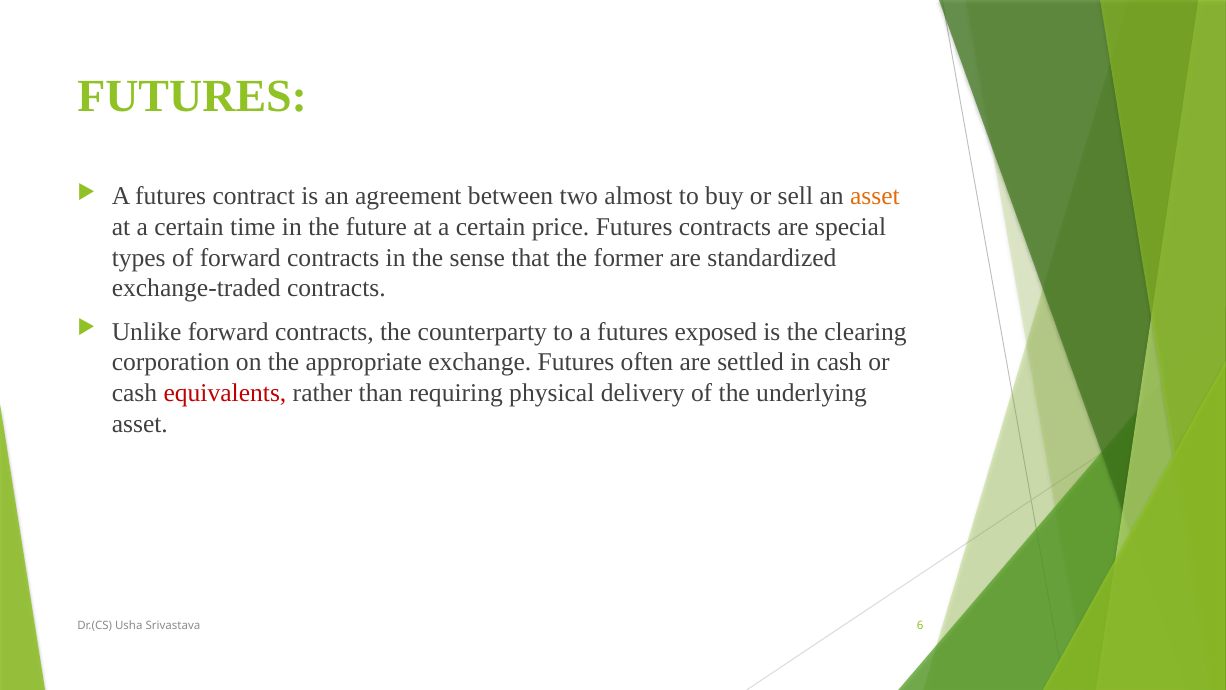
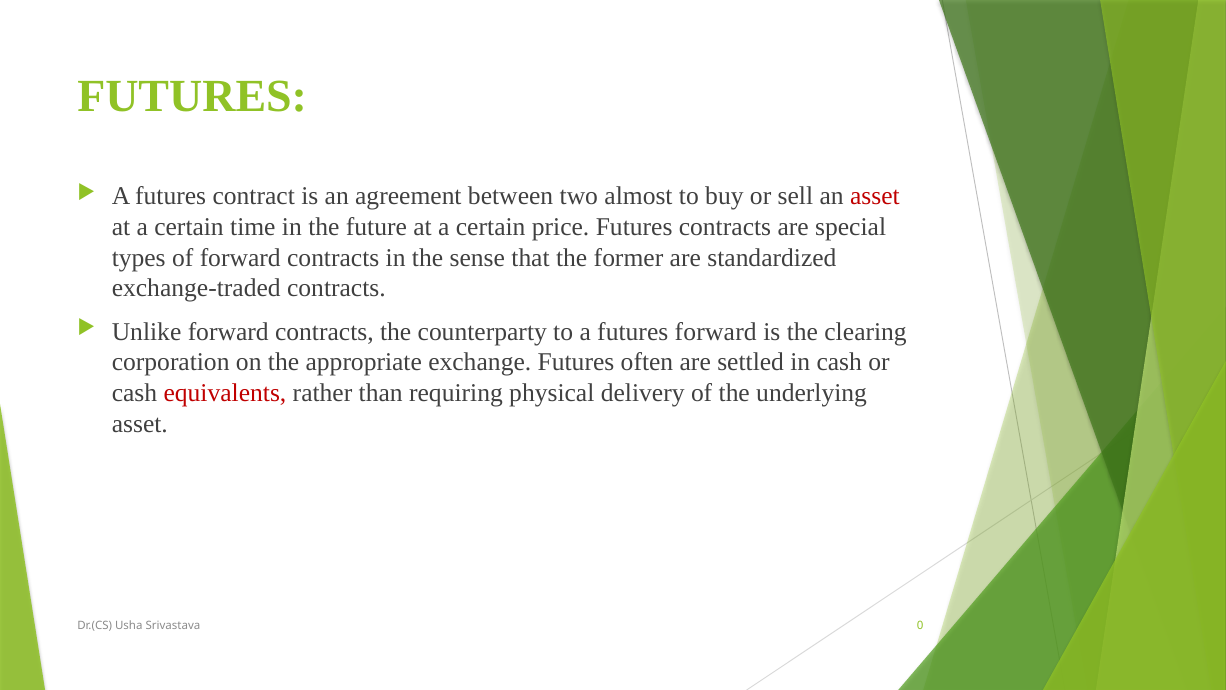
asset at (875, 196) colour: orange -> red
futures exposed: exposed -> forward
6: 6 -> 0
